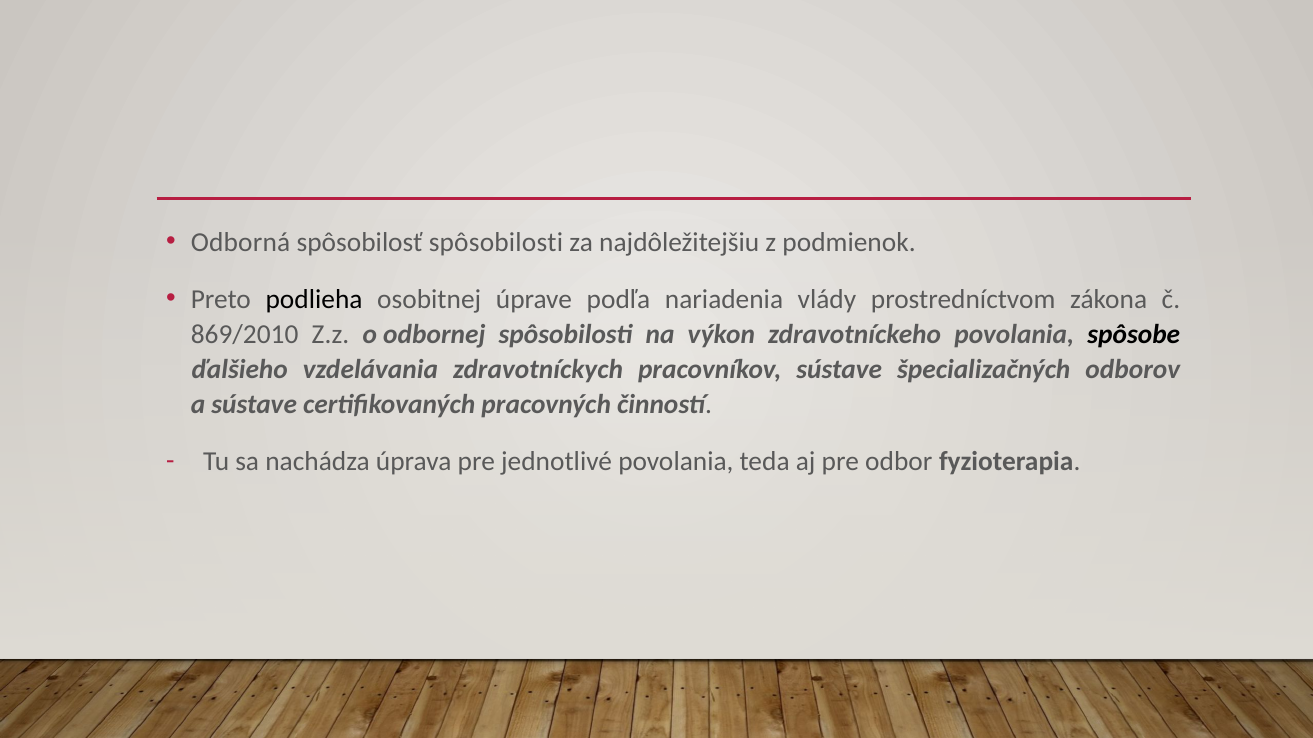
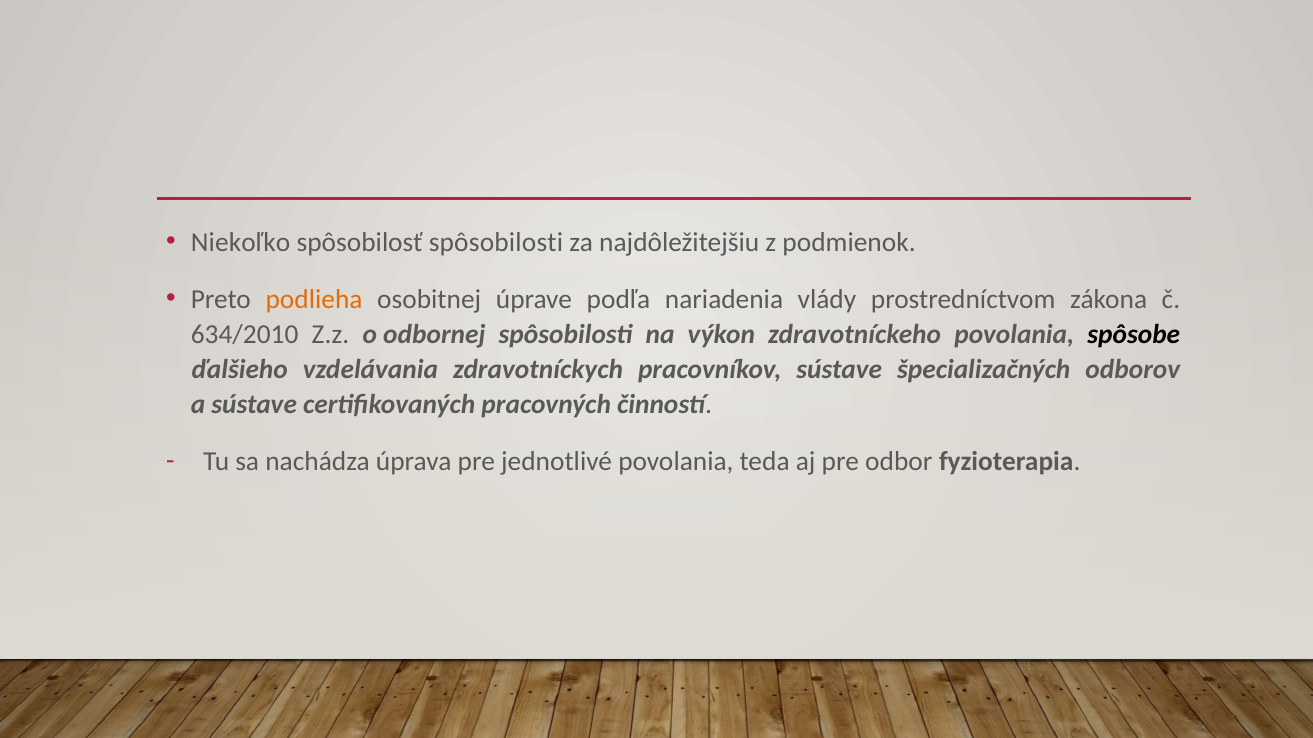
Odborná: Odborná -> Niekoľko
podlieha colour: black -> orange
869/2010: 869/2010 -> 634/2010
